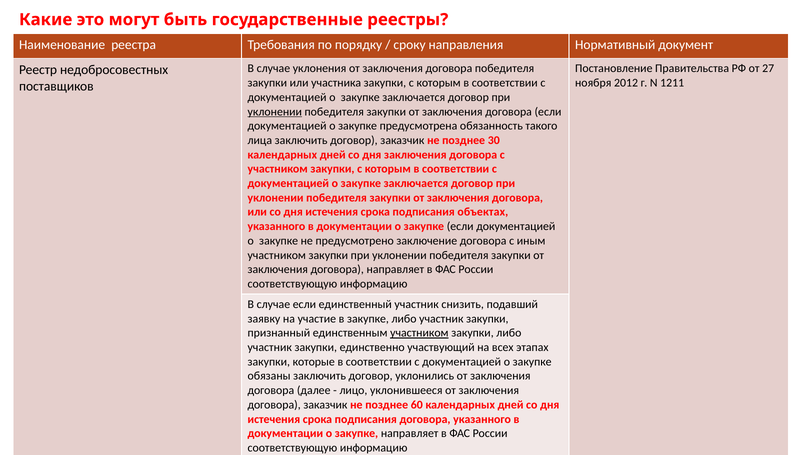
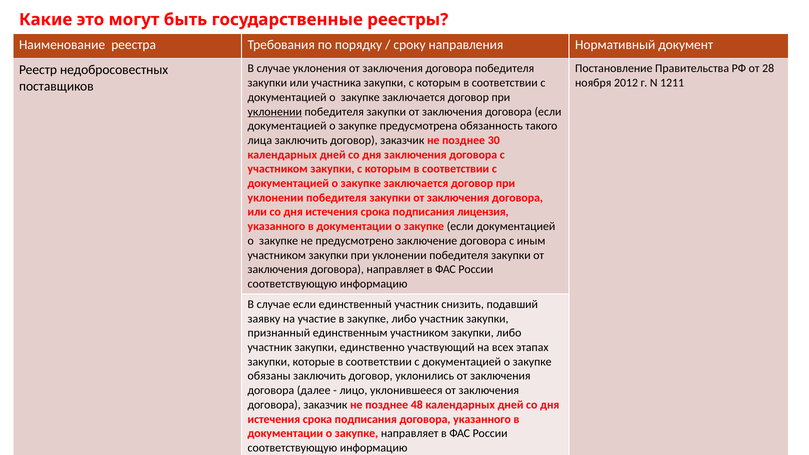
27: 27 -> 28
объектах: объектах -> лицензия
участником at (419, 333) underline: present -> none
60: 60 -> 48
